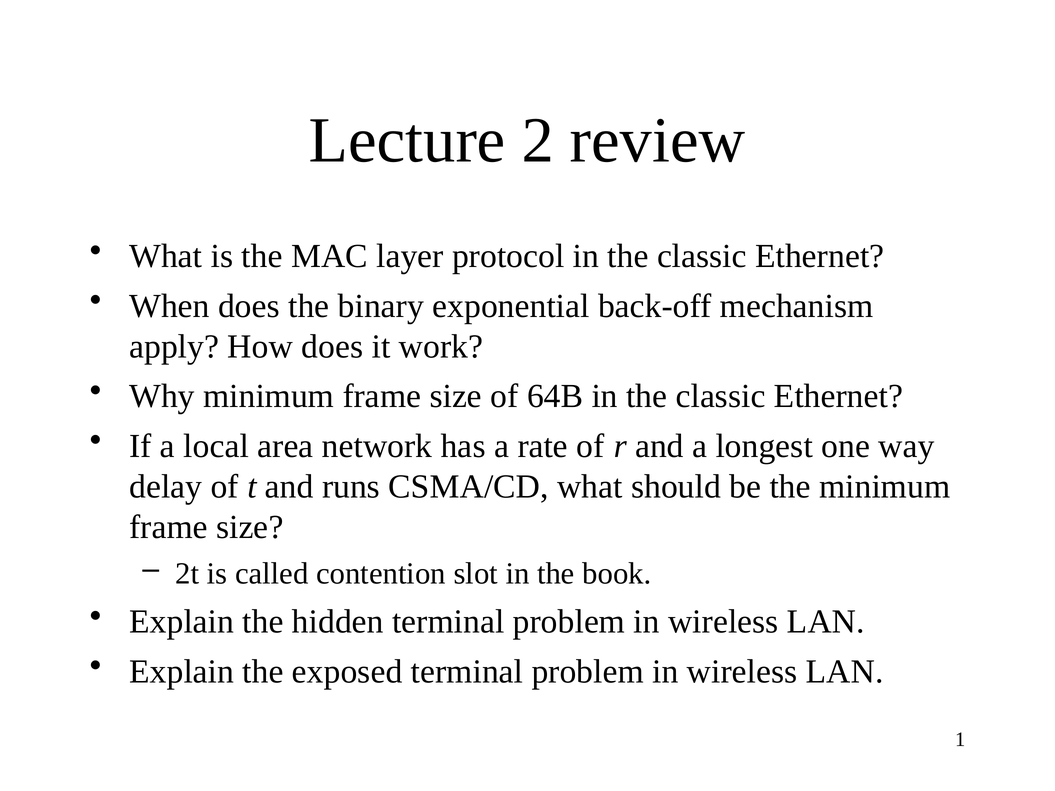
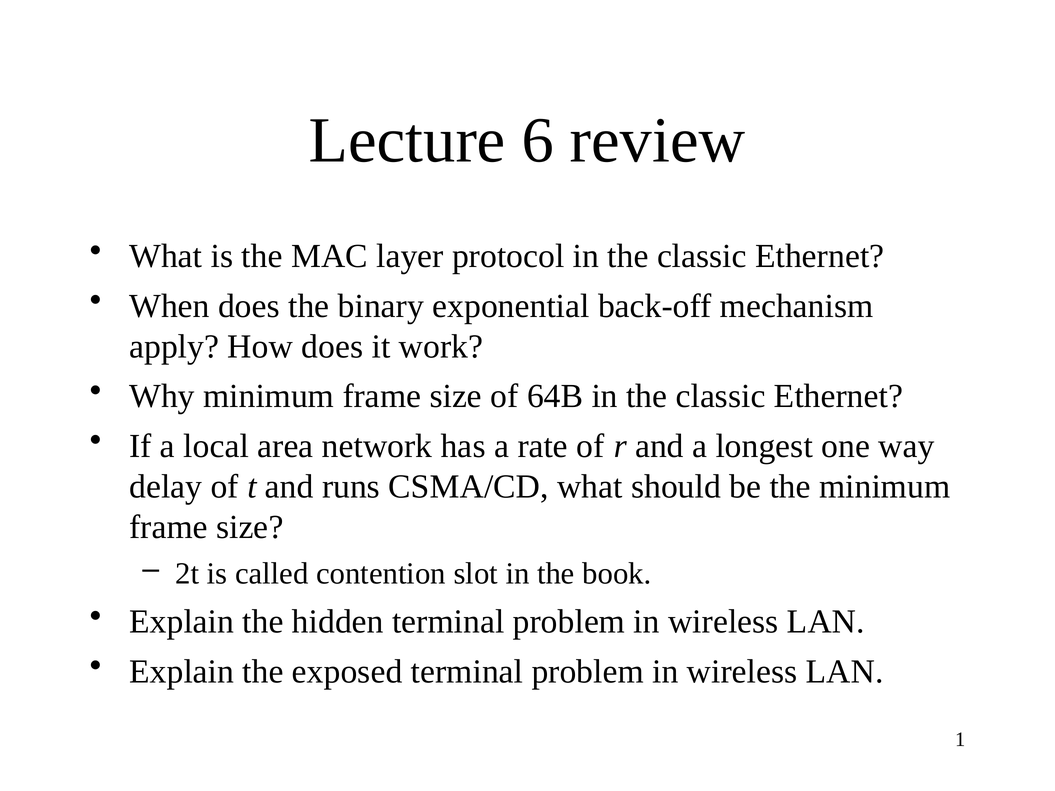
2: 2 -> 6
